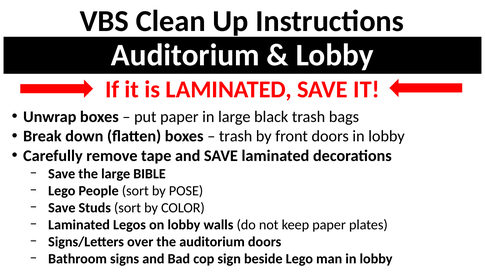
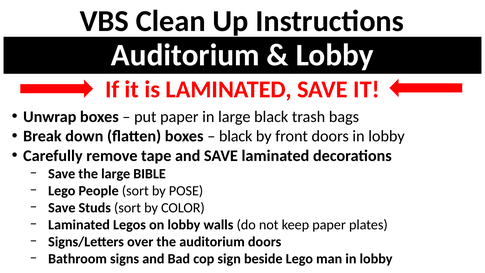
trash at (236, 136): trash -> black
